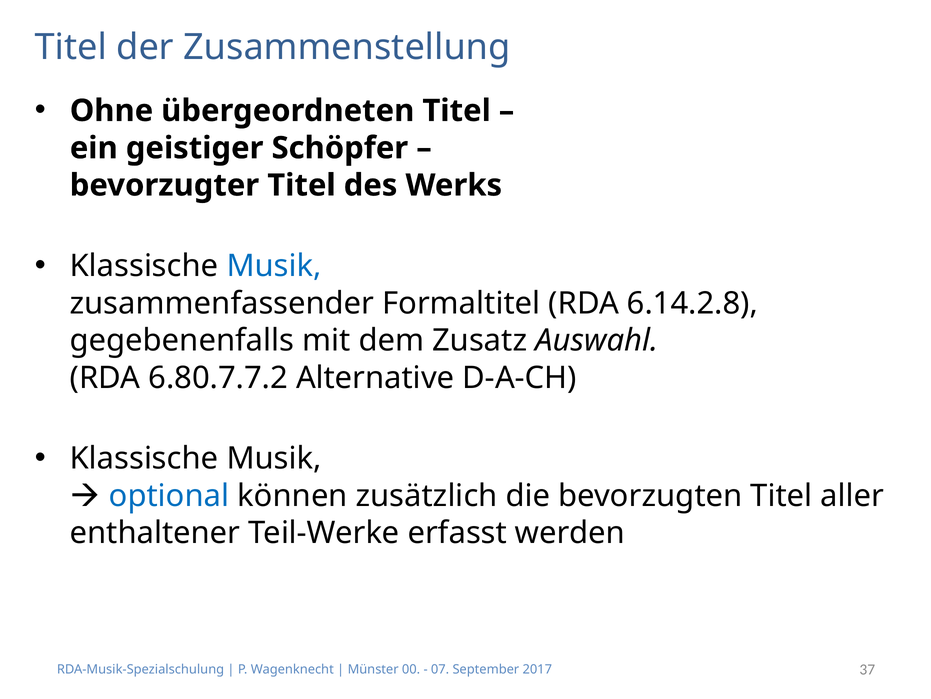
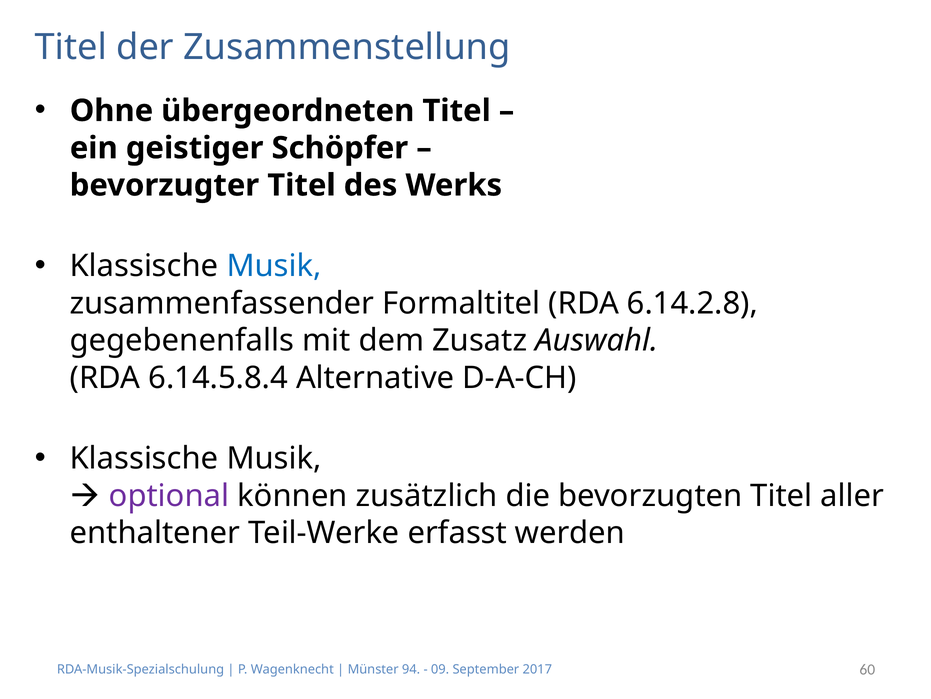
6.80.7.7.2: 6.80.7.7.2 -> 6.14.5.8.4
optional colour: blue -> purple
00: 00 -> 94
07: 07 -> 09
37: 37 -> 60
